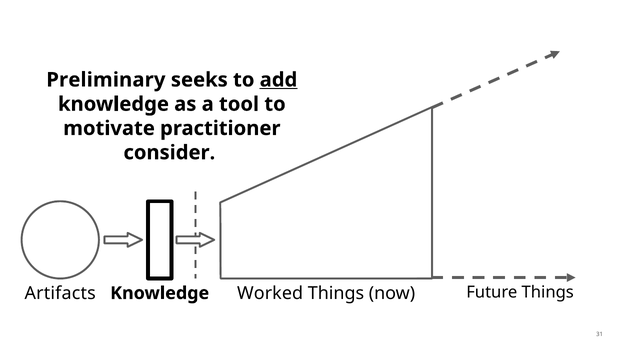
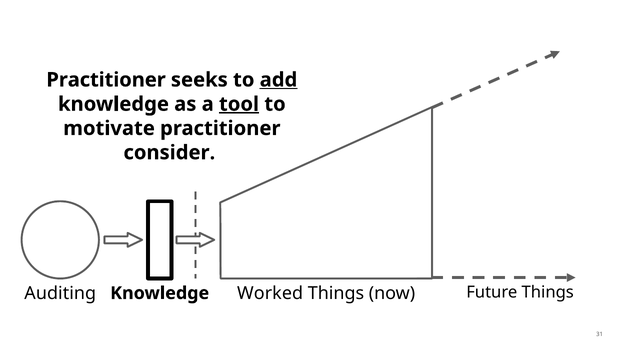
Preliminary at (106, 80): Preliminary -> Practitioner
tool underline: none -> present
Artifacts: Artifacts -> Auditing
